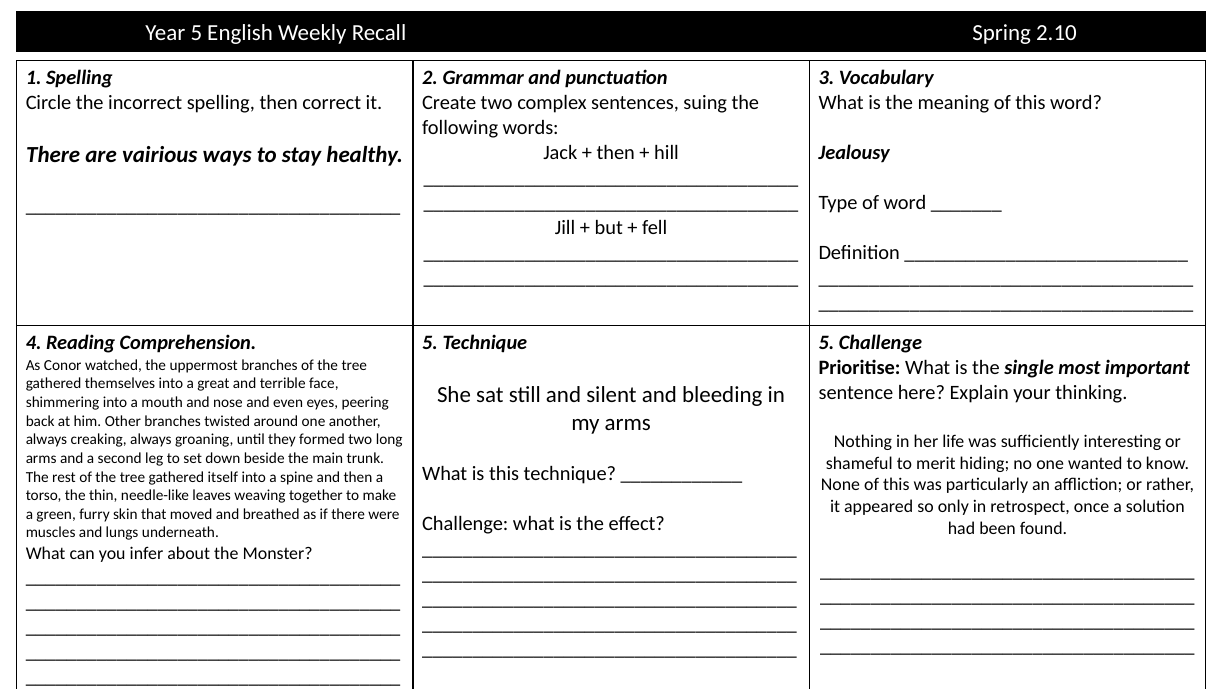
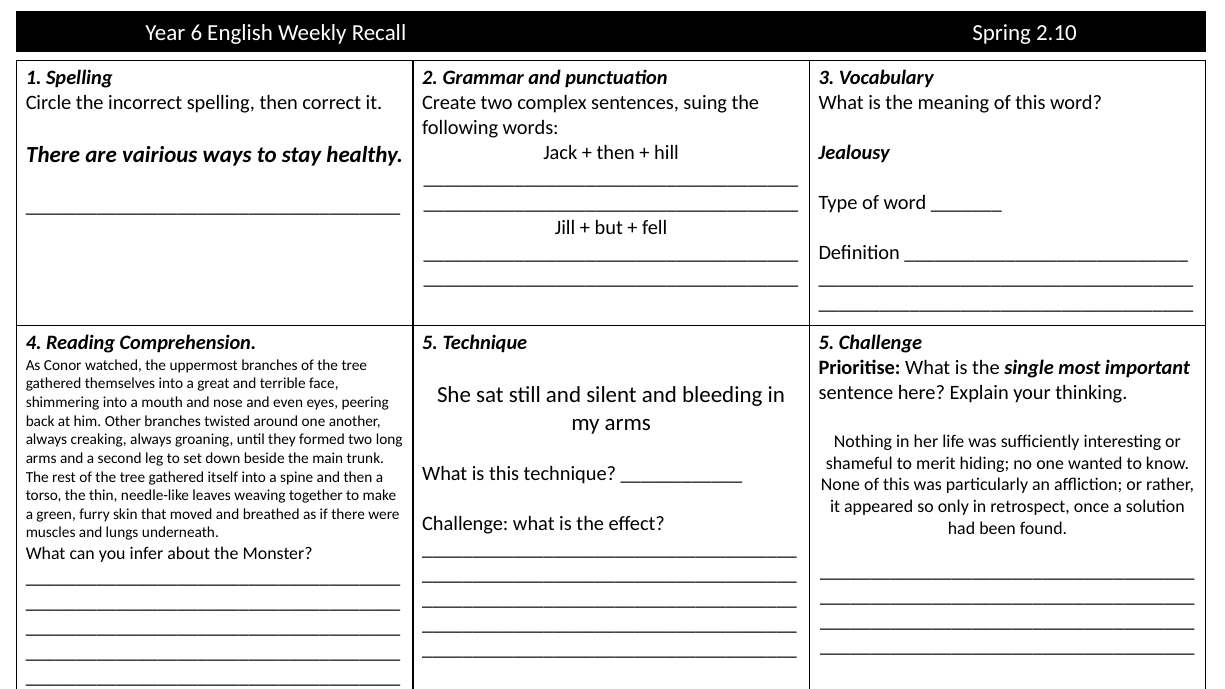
Year 5: 5 -> 6
